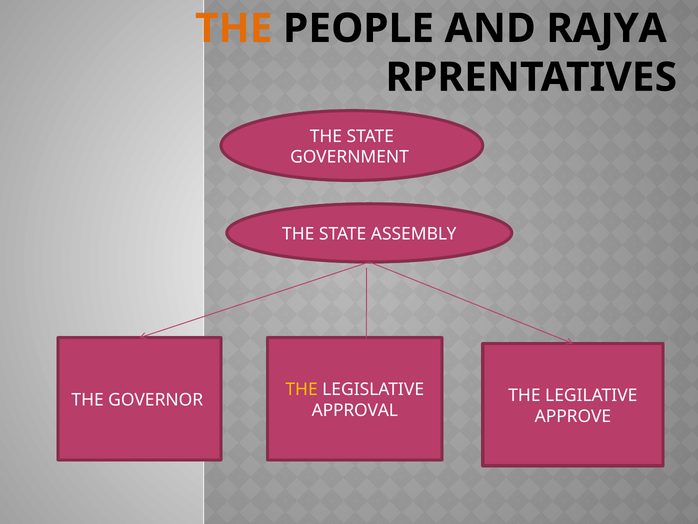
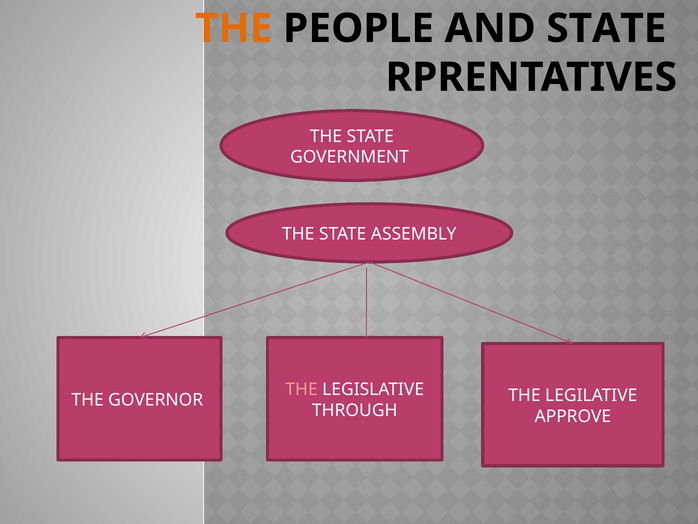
AND RAJYA: RAJYA -> STATE
THE at (302, 389) colour: yellow -> pink
APPROVAL: APPROVAL -> THROUGH
